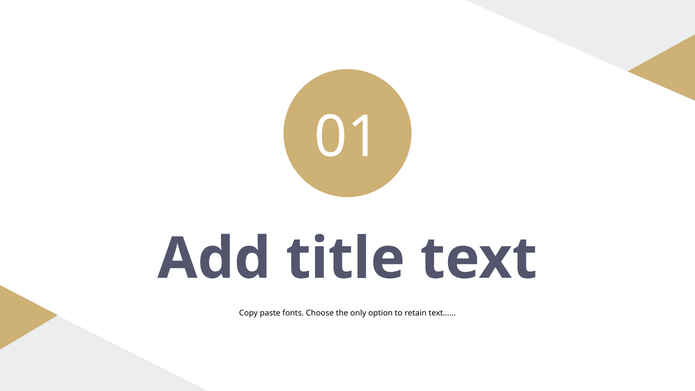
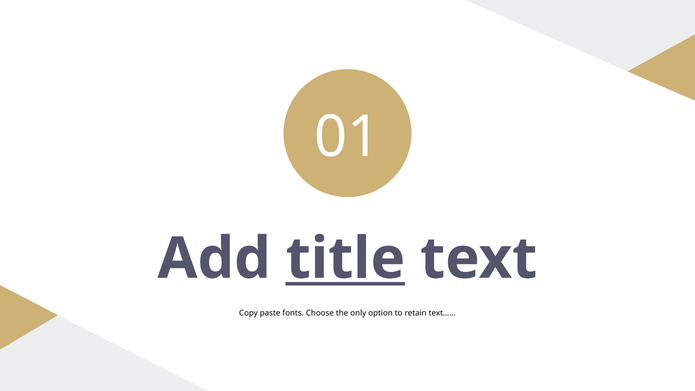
title underline: none -> present
